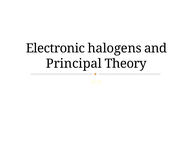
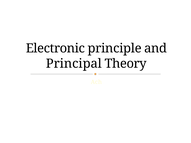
halogens: halogens -> principle
